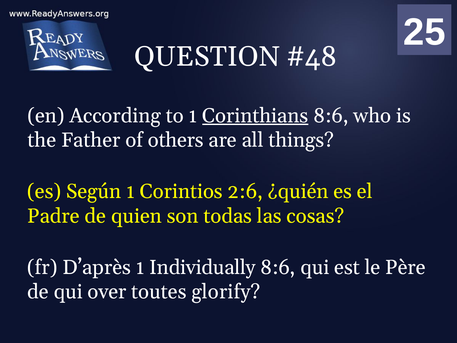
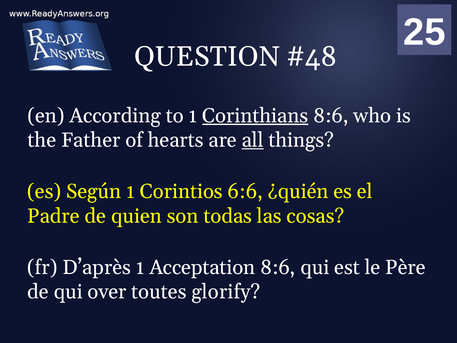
others: others -> hearts
all underline: none -> present
2:6: 2:6 -> 6:6
Individually: Individually -> Acceptation
